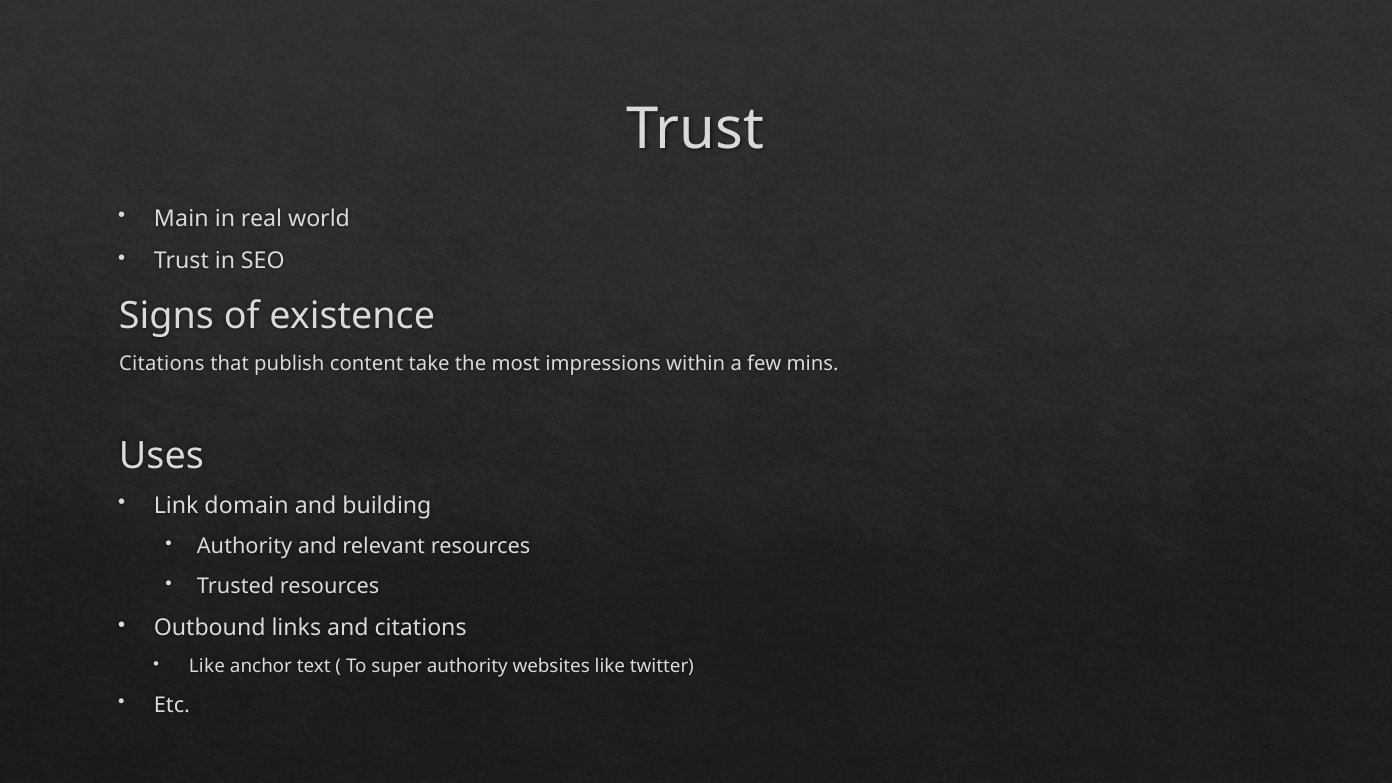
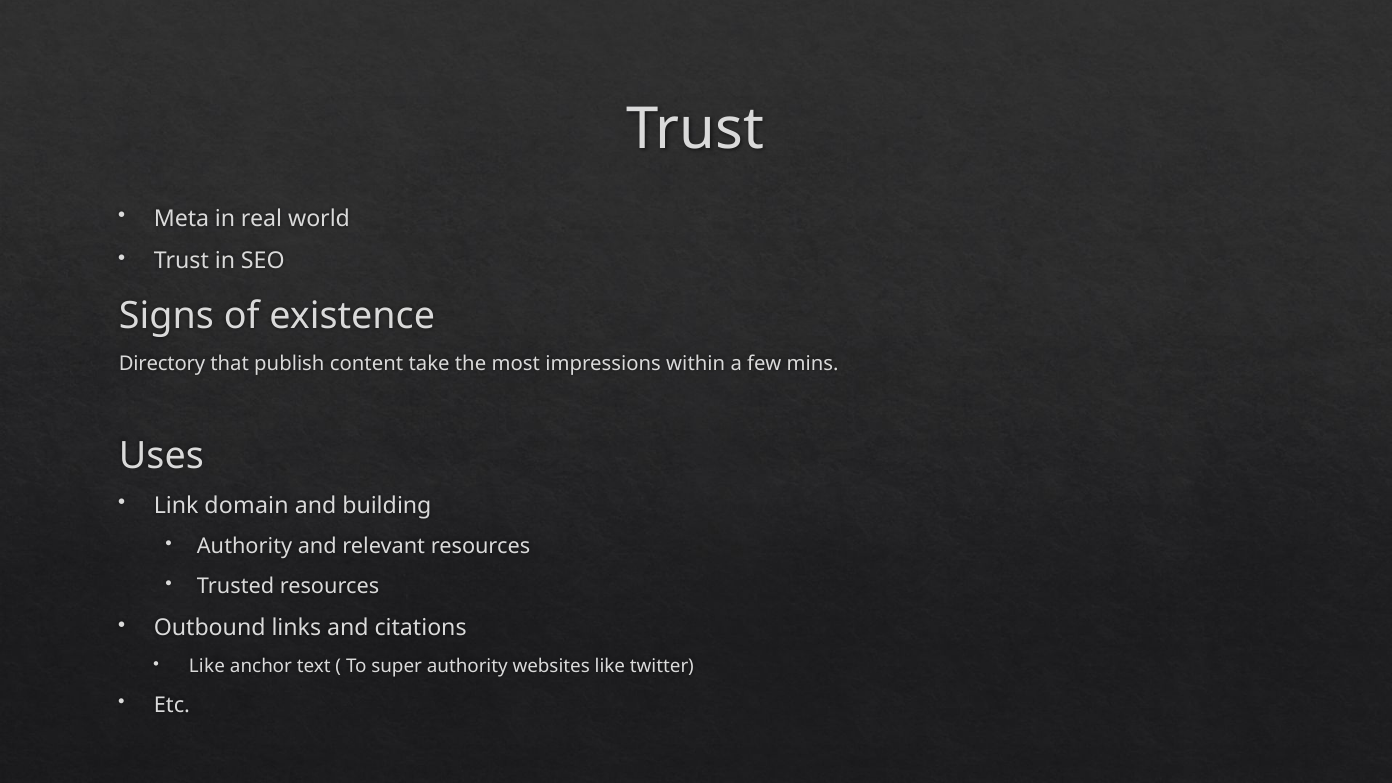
Main: Main -> Meta
Citations at (162, 364): Citations -> Directory
